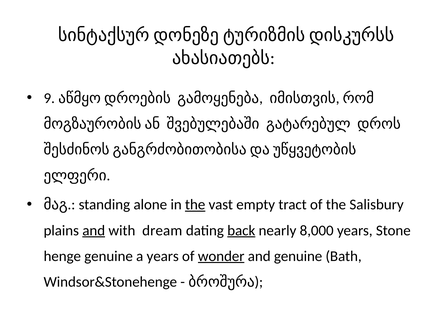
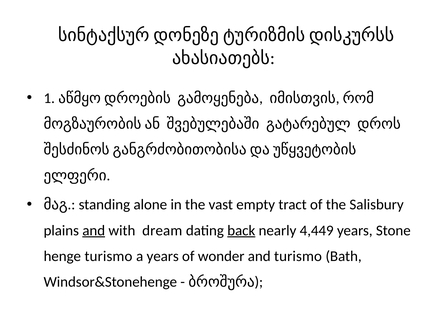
9: 9 -> 1
the at (195, 205) underline: present -> none
8,000: 8,000 -> 4,449
henge genuine: genuine -> turismo
wonder underline: present -> none
and genuine: genuine -> turismo
